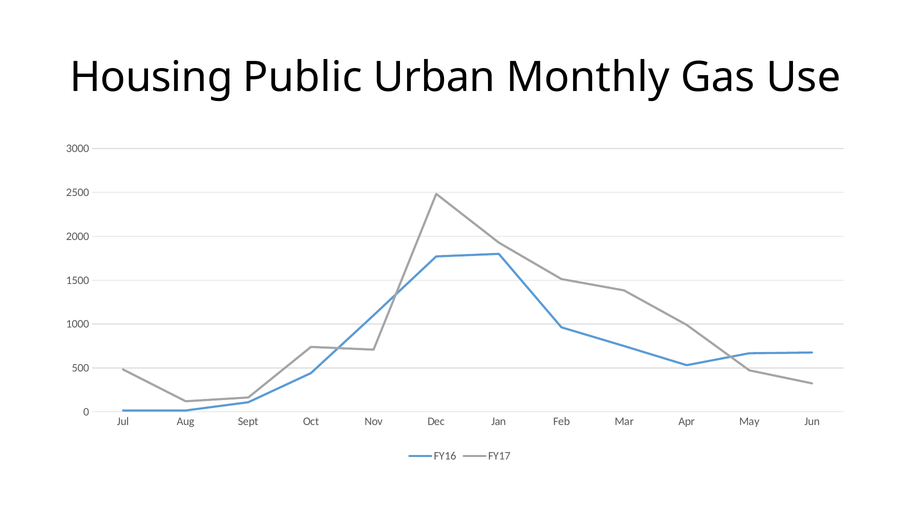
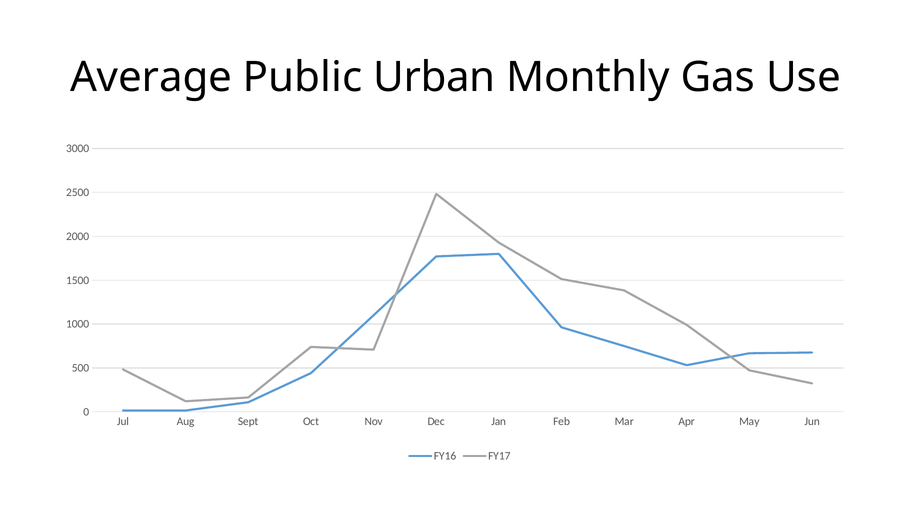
Housing: Housing -> Average
